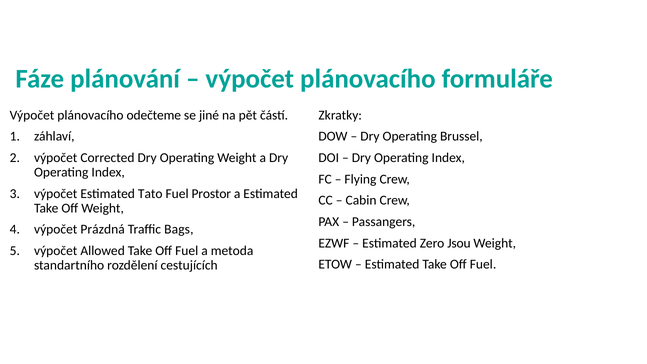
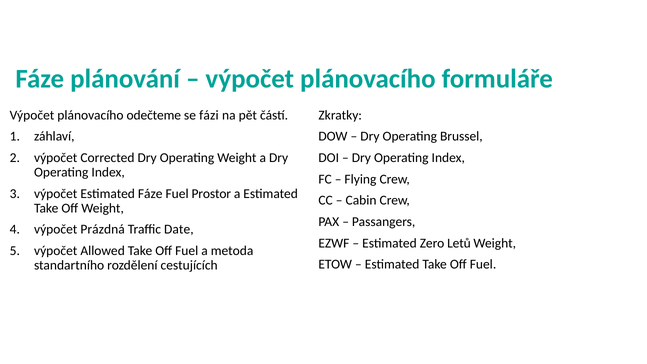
jiné: jiné -> fázi
Estimated Tato: Tato -> Fáze
Bags: Bags -> Date
Jsou: Jsou -> Letů
